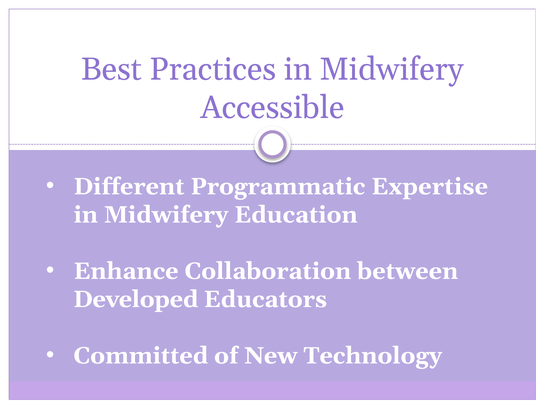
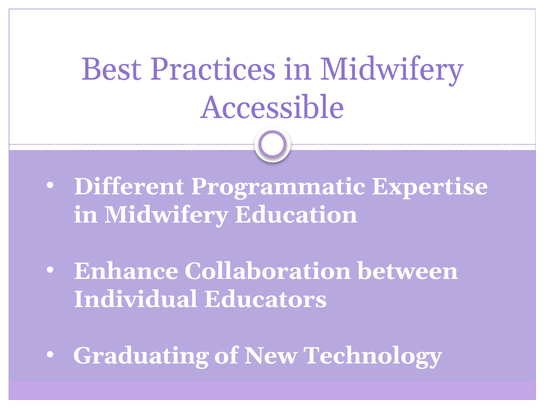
Developed: Developed -> Individual
Committed: Committed -> Graduating
